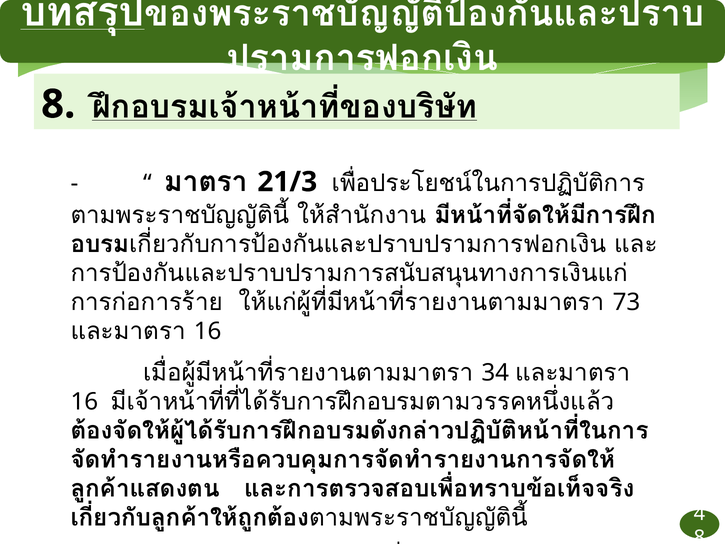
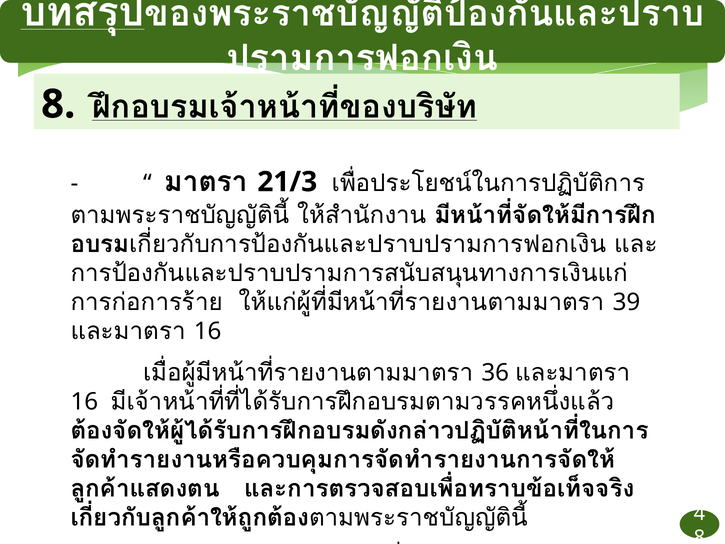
73: 73 -> 39
34: 34 -> 36
